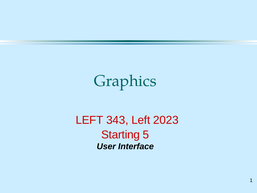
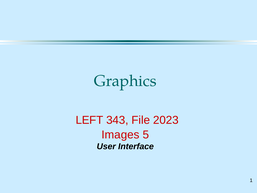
343 Left: Left -> File
Starting: Starting -> Images
